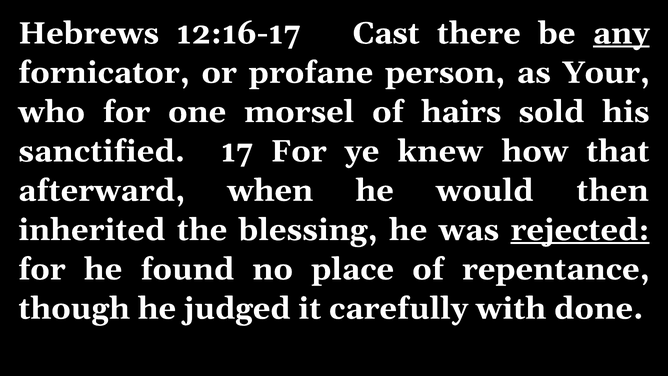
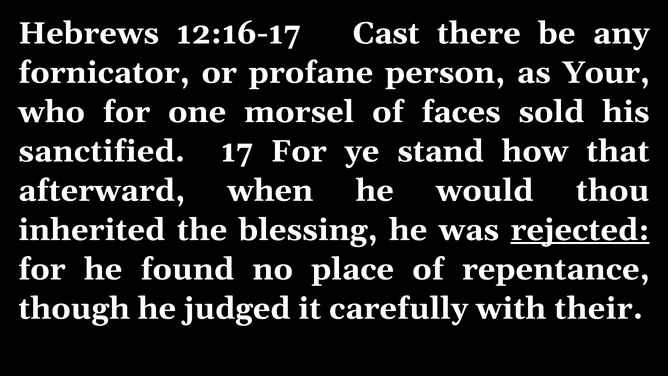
any underline: present -> none
hairs: hairs -> faces
knew: knew -> stand
then: then -> thou
done: done -> their
